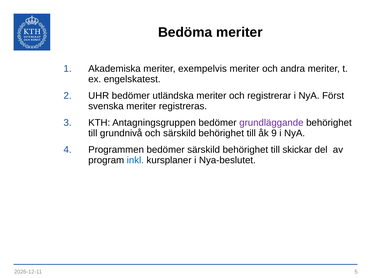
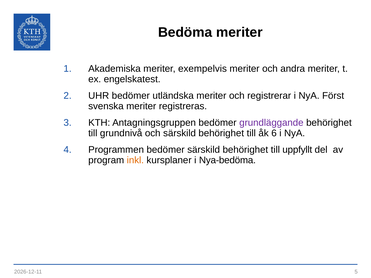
9: 9 -> 6
skickar: skickar -> uppfyllt
inkl colour: blue -> orange
Nya-beslutet: Nya-beslutet -> Nya-bedöma
